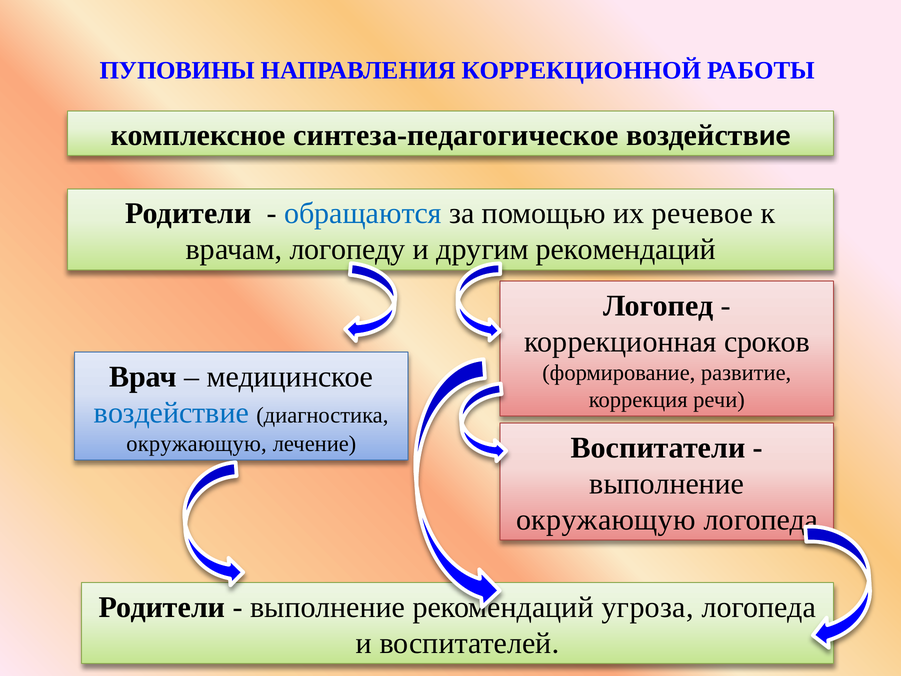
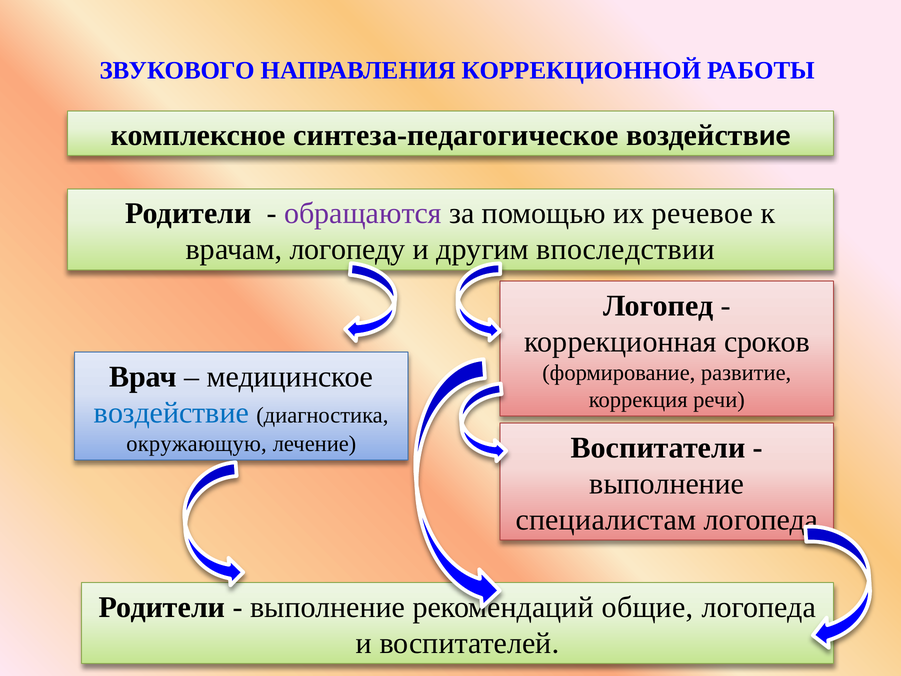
ПУПОВИНЫ: ПУПОВИНЫ -> ЗВУКОВОГО
обращаются colour: blue -> purple
рекомендаций at (626, 249): рекомендаций -> впоследствии
окружающую at (606, 520): окружающую -> специалистам
угроза: угроза -> общие
